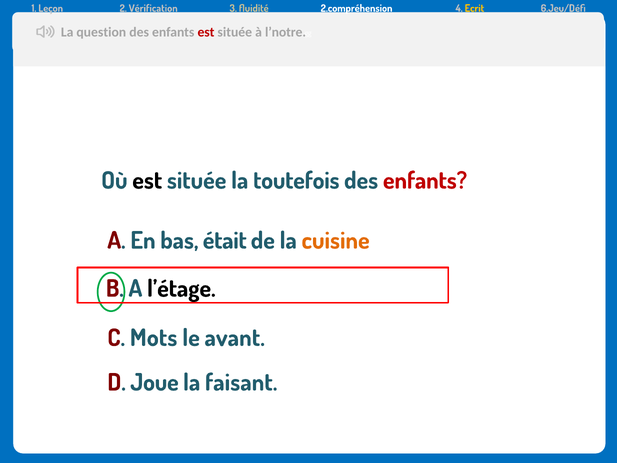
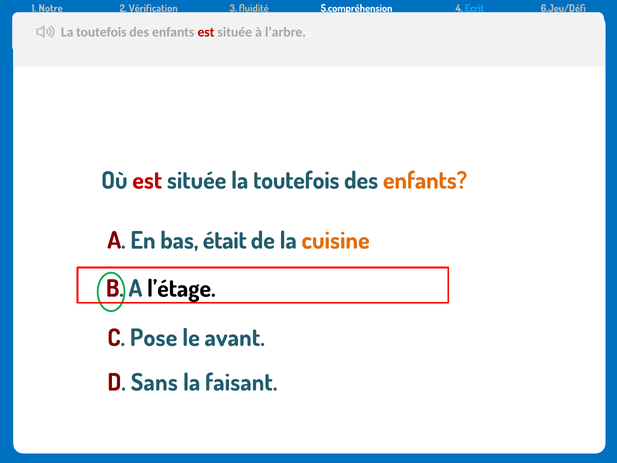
Leçon: Leçon -> Notre
2.compréhension: 2.compréhension -> 5.compréhension
Ecrit colour: yellow -> light blue
question at (101, 32): question -> toutefois
l’notre: l’notre -> l’arbre
est at (147, 181) colour: black -> red
enfants at (425, 181) colour: red -> orange
Mots: Mots -> Pose
Joue: Joue -> Sans
